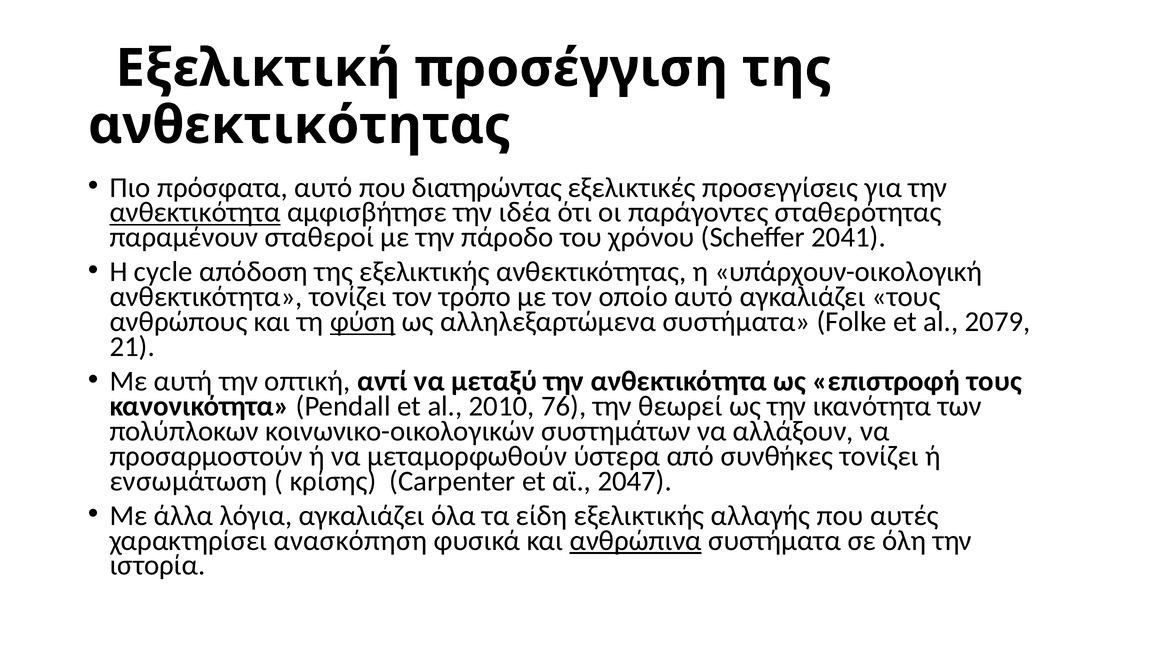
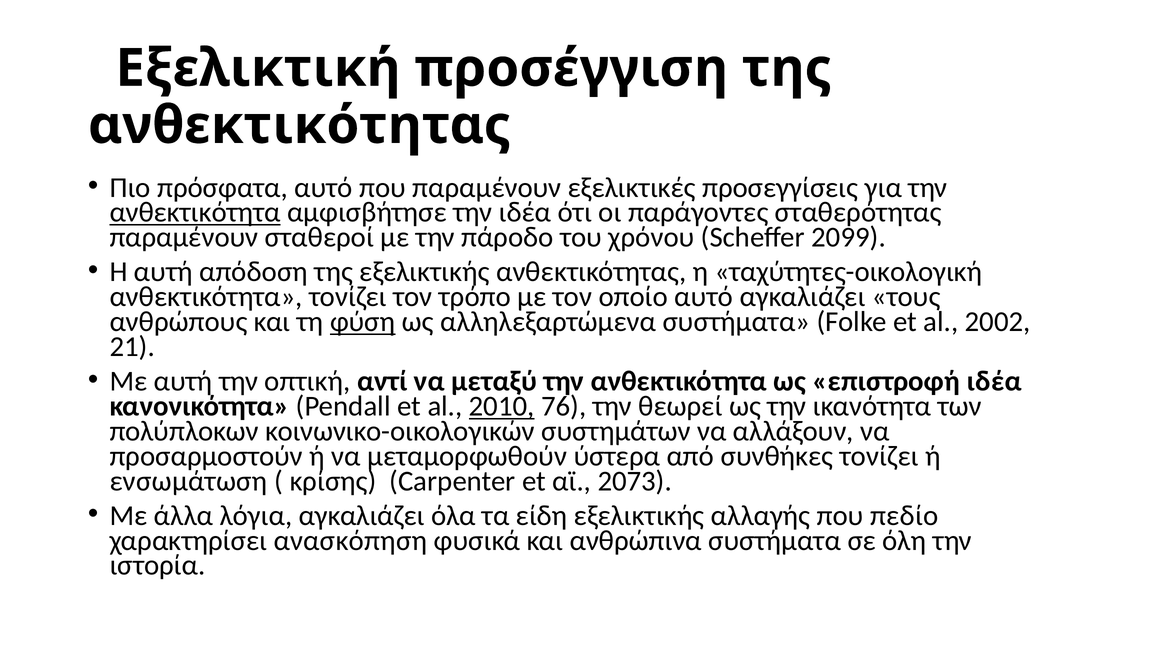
που διατηρώντας: διατηρώντας -> παραμένουν
2041: 2041 -> 2099
Η cycle: cycle -> αυτή
υπάρχουν-οικολογική: υπάρχουν-οικολογική -> ταχύτητες-οικολογική
2079: 2079 -> 2002
επιστροφή τους: τους -> ιδέα
2010 underline: none -> present
2047: 2047 -> 2073
αυτές: αυτές -> πεδίο
ανθρώπινα underline: present -> none
